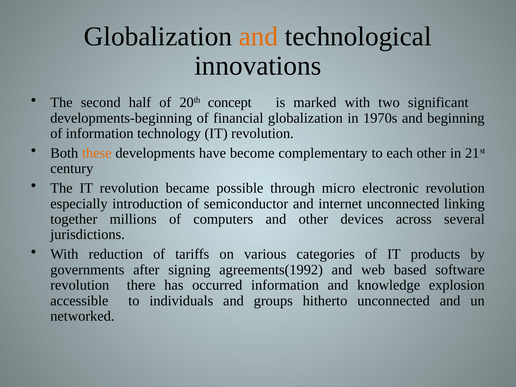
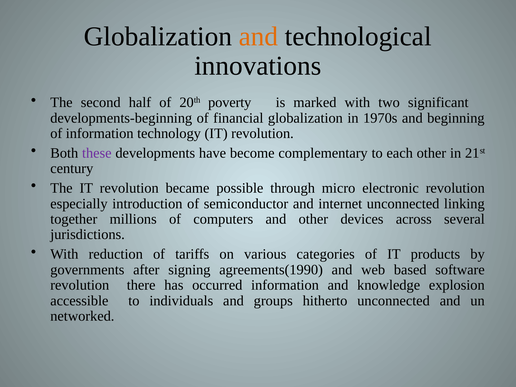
concept: concept -> poverty
these colour: orange -> purple
agreements(1992: agreements(1992 -> agreements(1990
